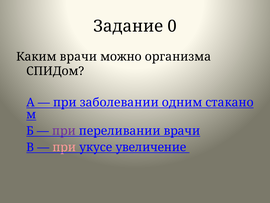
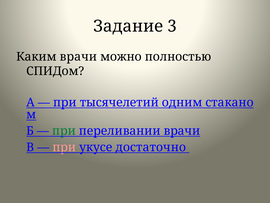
0: 0 -> 3
организма: организма -> полностью
заболевании: заболевании -> тысячелетий
при at (64, 131) colour: purple -> green
увеличение: увеличение -> достаточно
